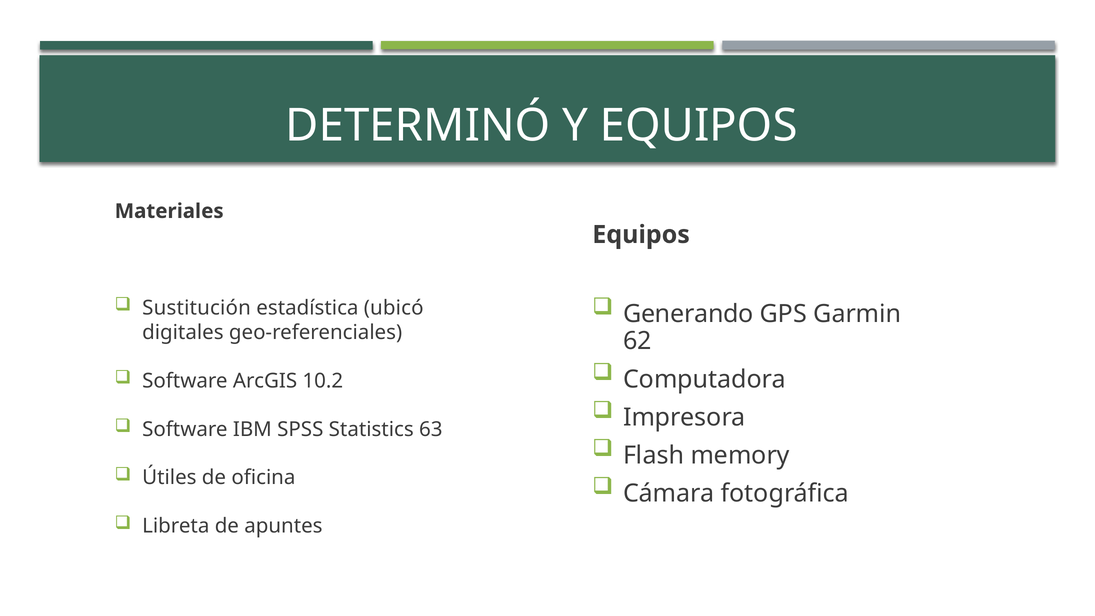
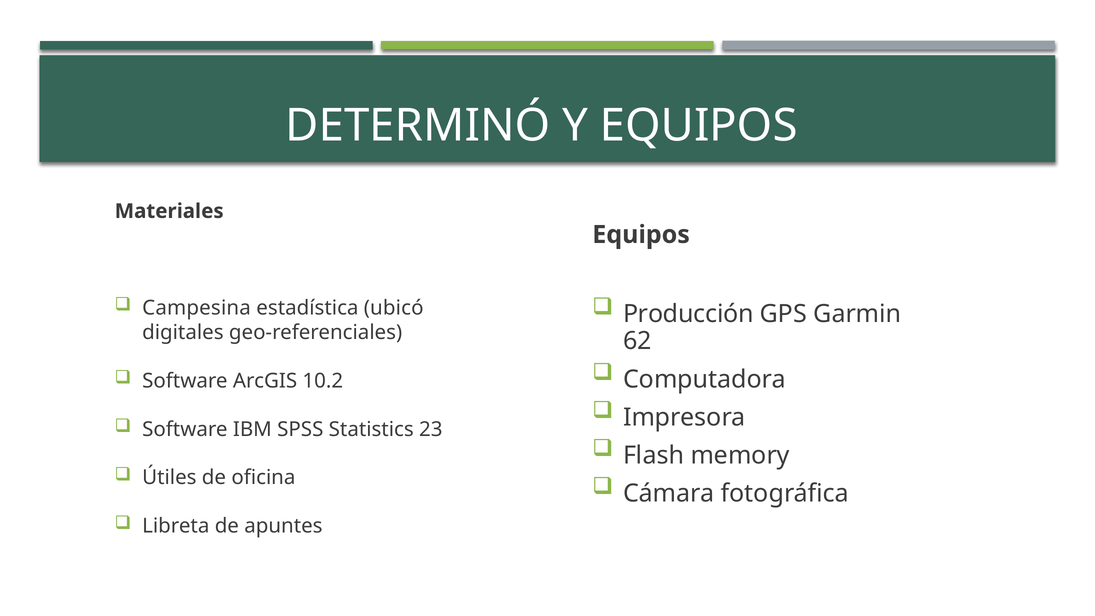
Sustitución: Sustitución -> Campesina
Generando: Generando -> Producción
63: 63 -> 23
